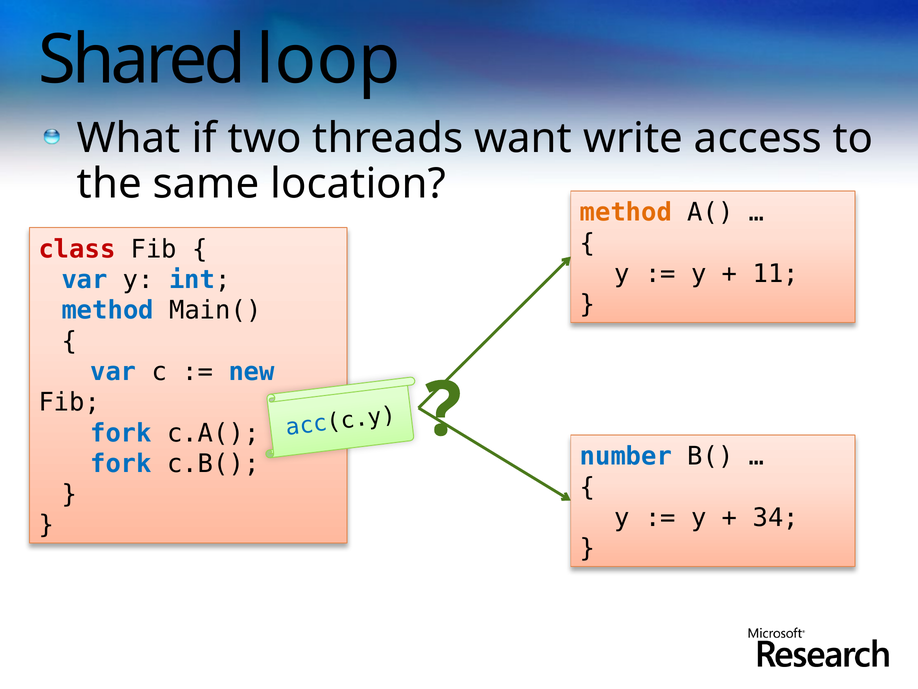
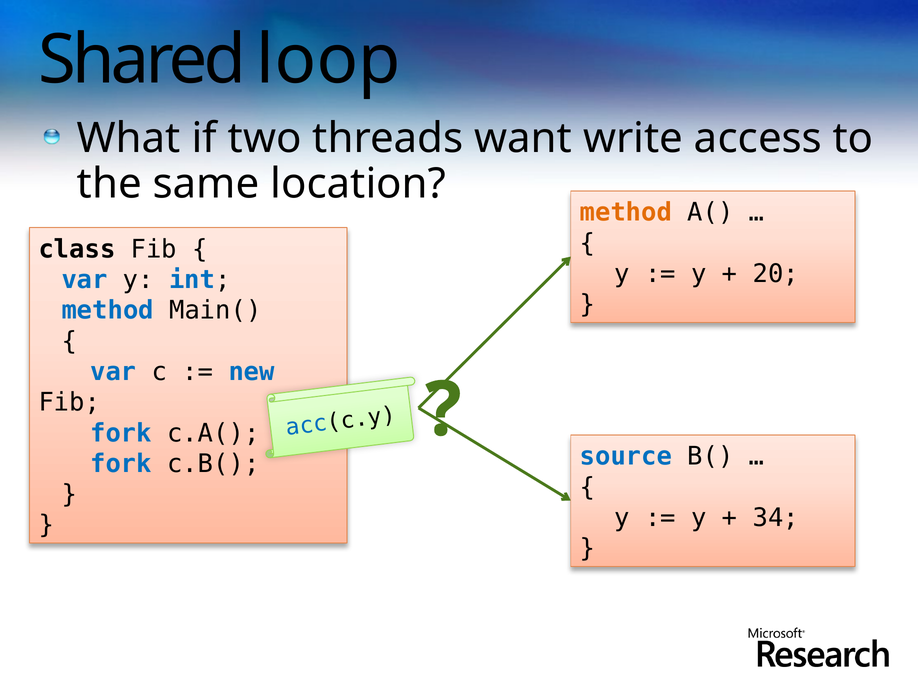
class colour: red -> black
11: 11 -> 20
number: number -> source
